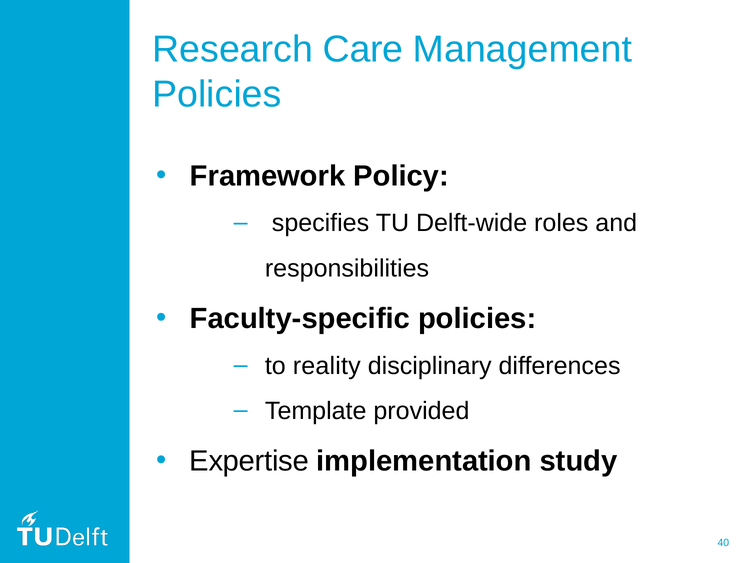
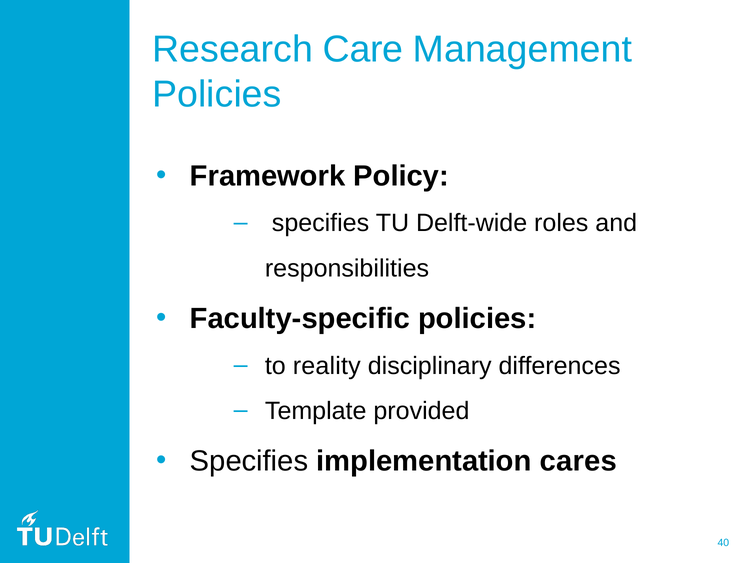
Expertise at (249, 461): Expertise -> Specifies
study: study -> cares
